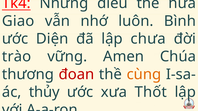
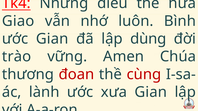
ước Diện: Diện -> Gian
chưa: chưa -> dùng
cùng colour: orange -> red
thủy: thủy -> lành
xưa Thốt: Thốt -> Gian
